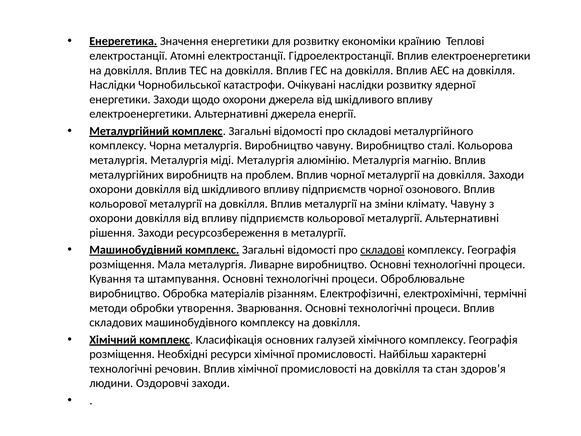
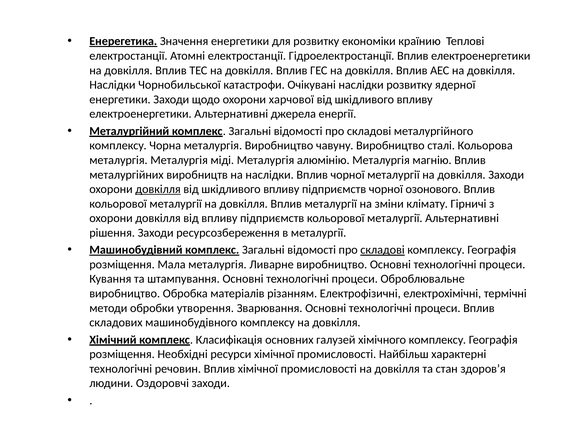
охорони джерела: джерела -> харчової
на проблем: проблем -> наслідки
довкілля at (158, 189) underline: none -> present
клімату Чавуну: Чавуну -> Гірничі
